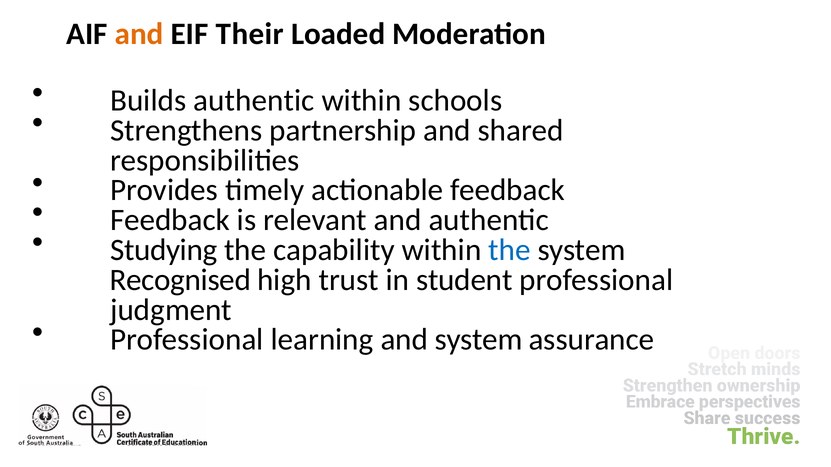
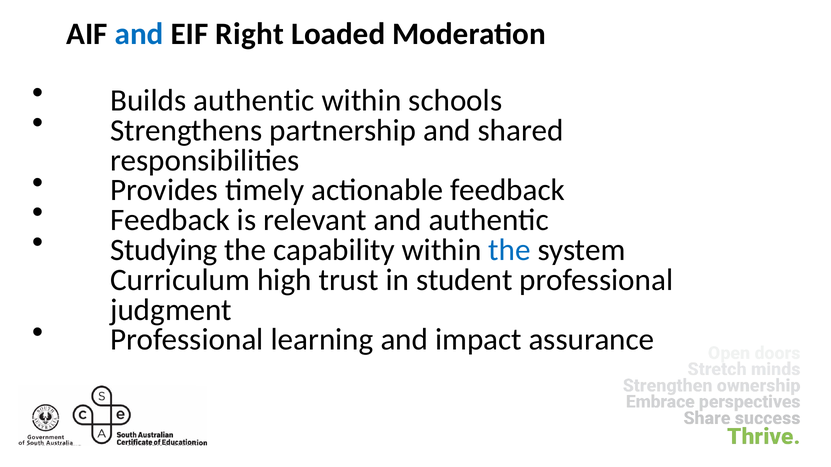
and at (139, 34) colour: orange -> blue
Their: Their -> Right
Recognised: Recognised -> Curriculum
and system: system -> impact
